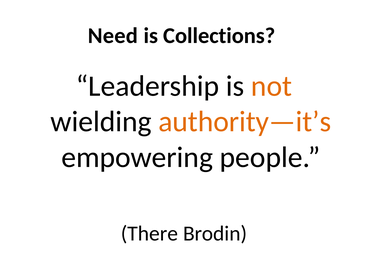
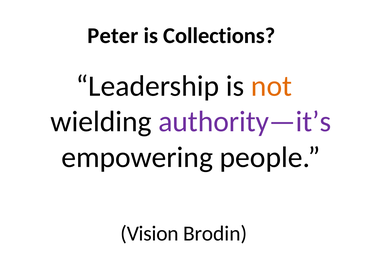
Need: Need -> Peter
authority—it’s colour: orange -> purple
There: There -> Vision
